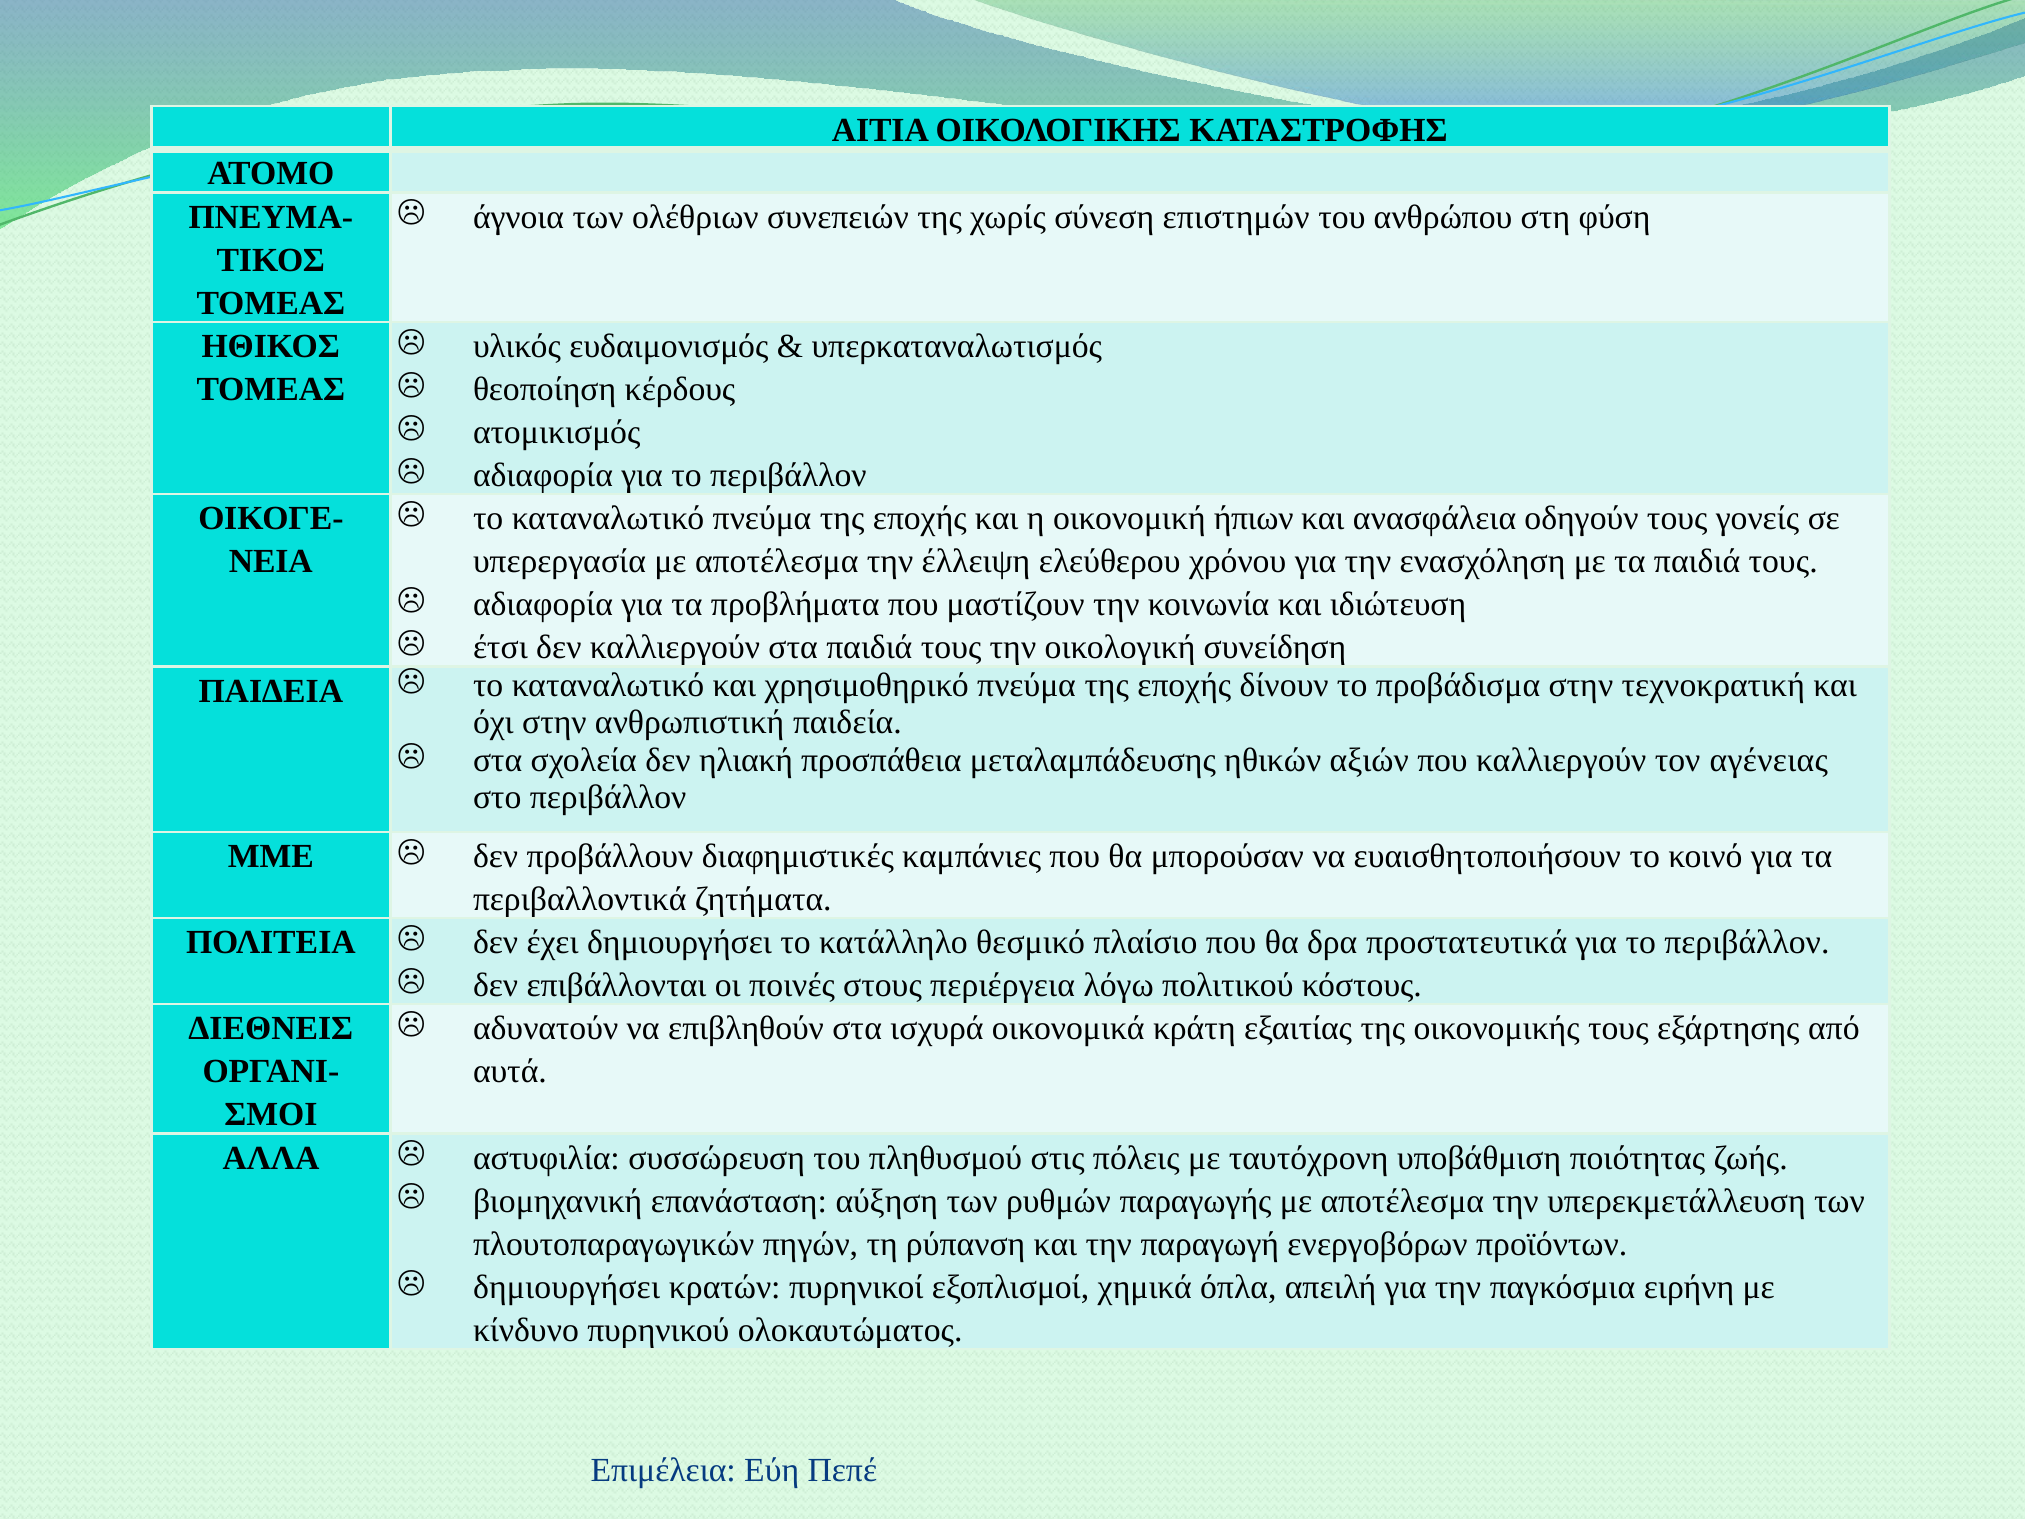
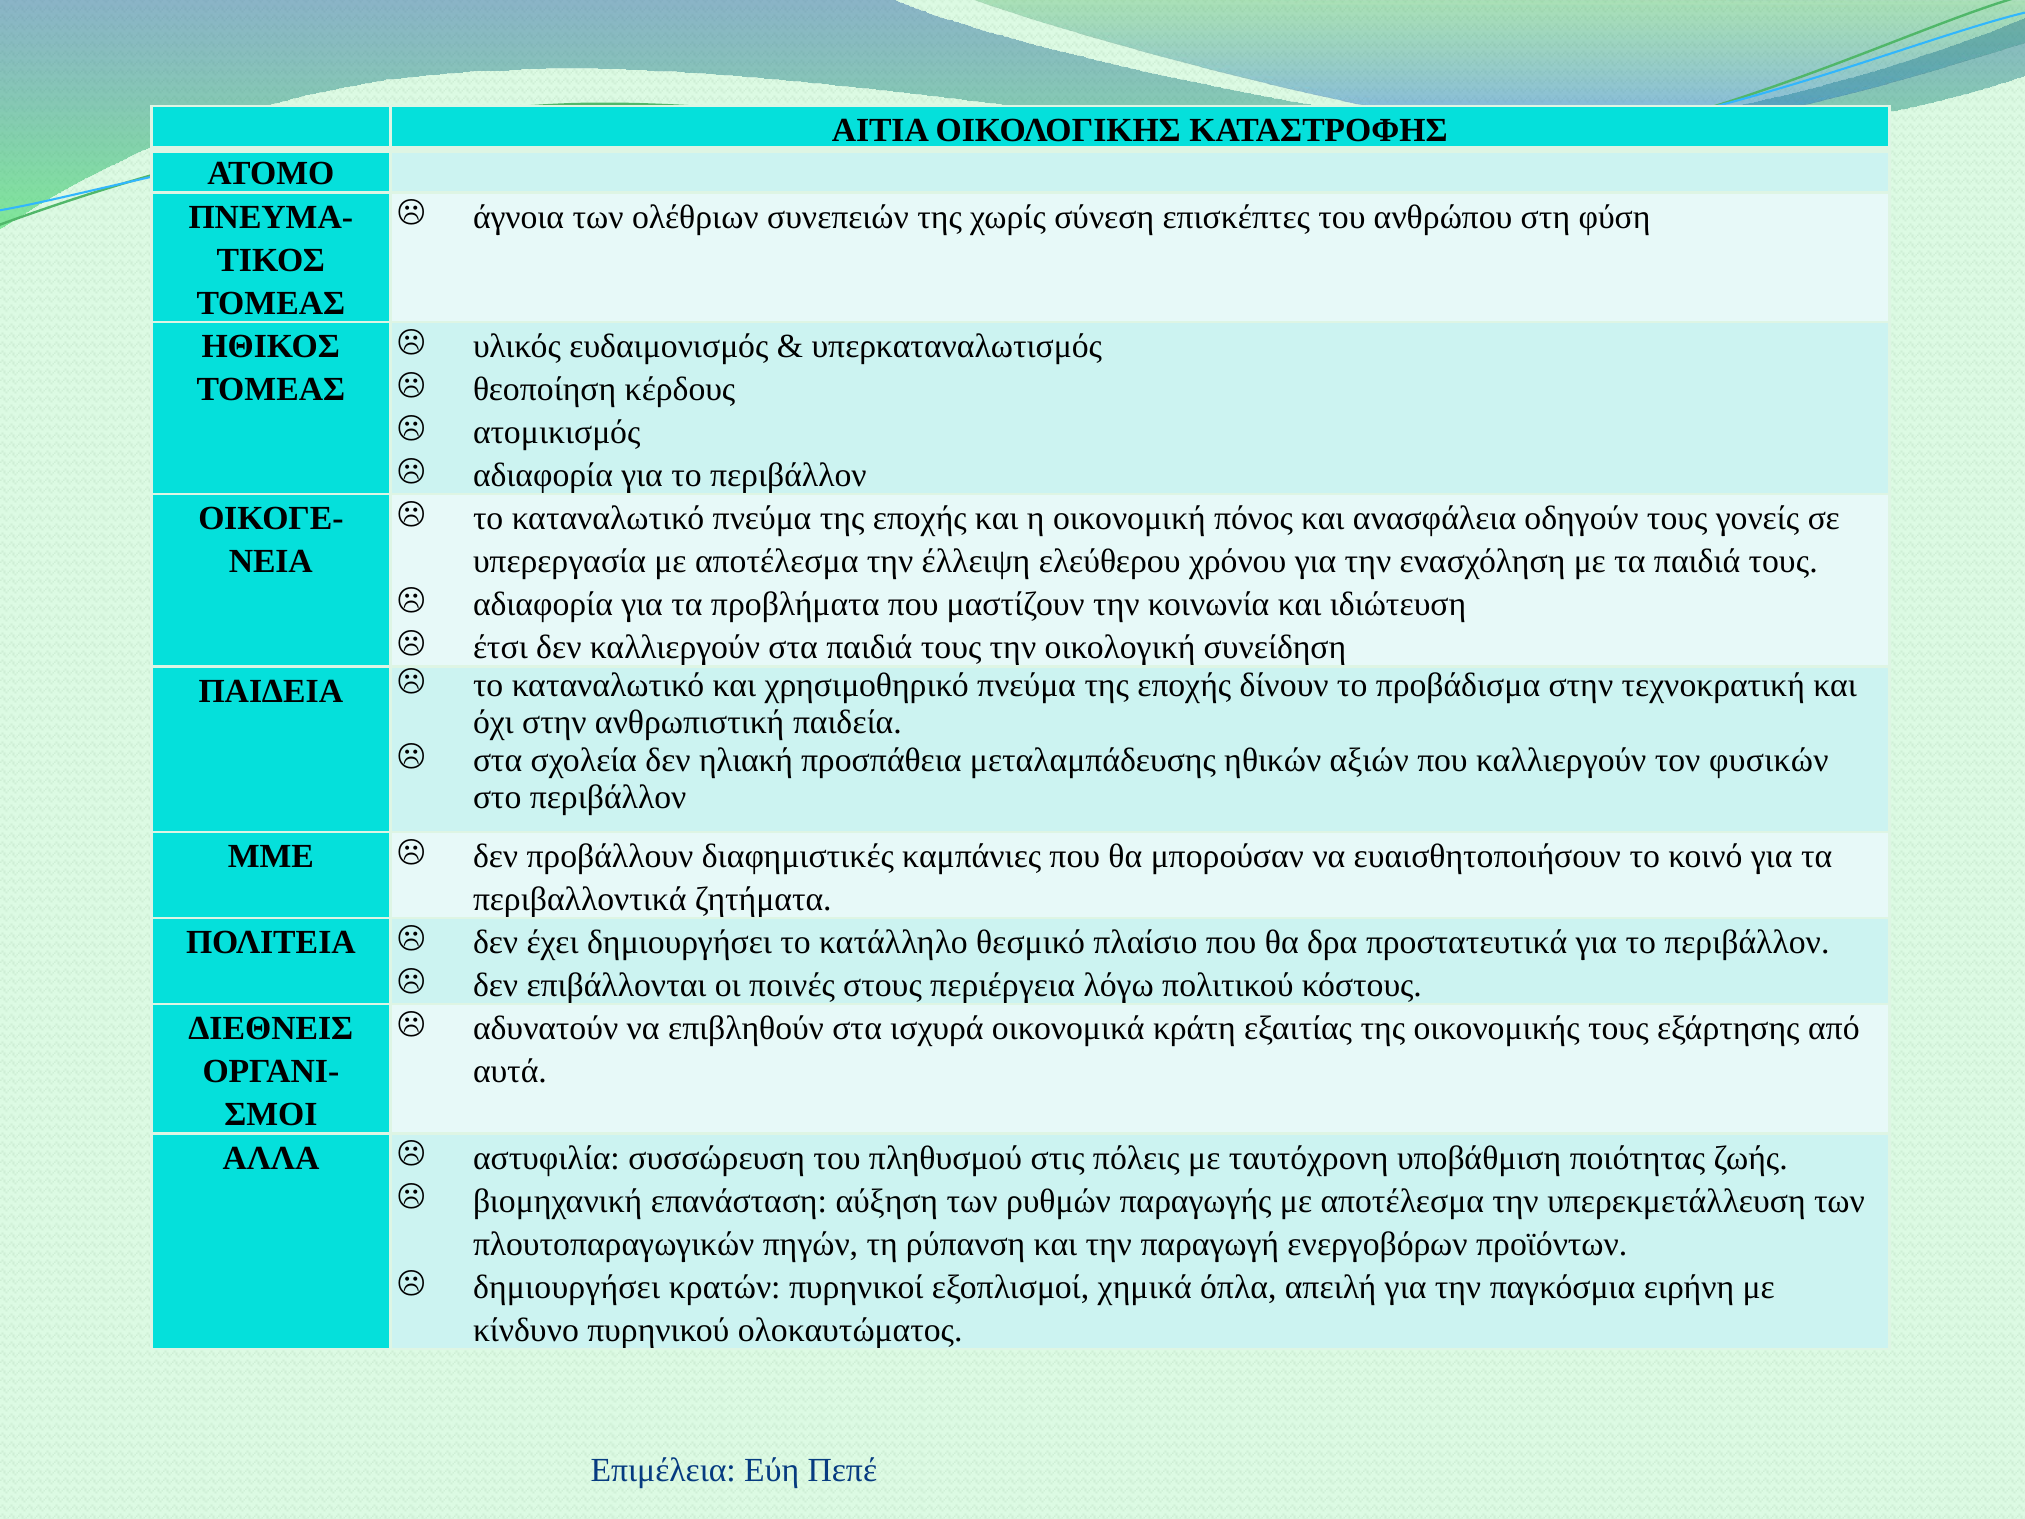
επιστημών: επιστημών -> επισκέπτες
ήπιων: ήπιων -> πόνος
αγένειας: αγένειας -> φυσικών
